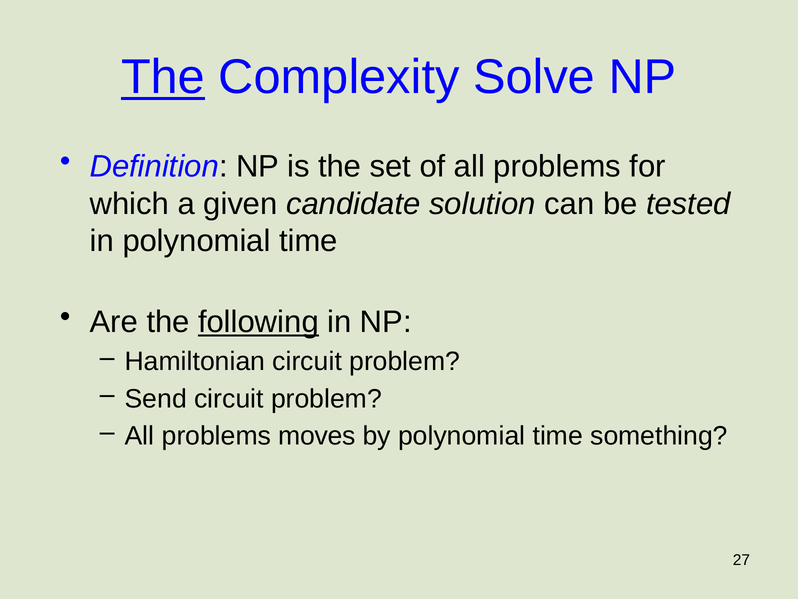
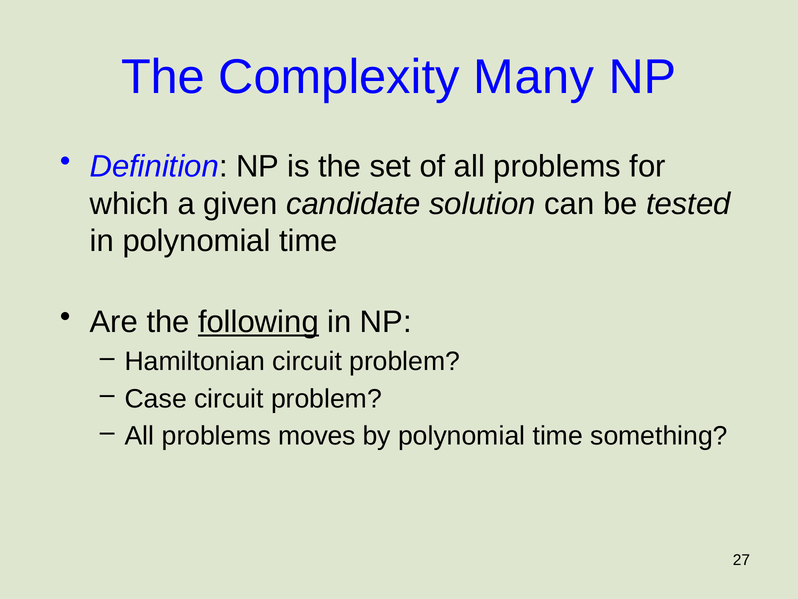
The at (163, 77) underline: present -> none
Solve: Solve -> Many
Send: Send -> Case
